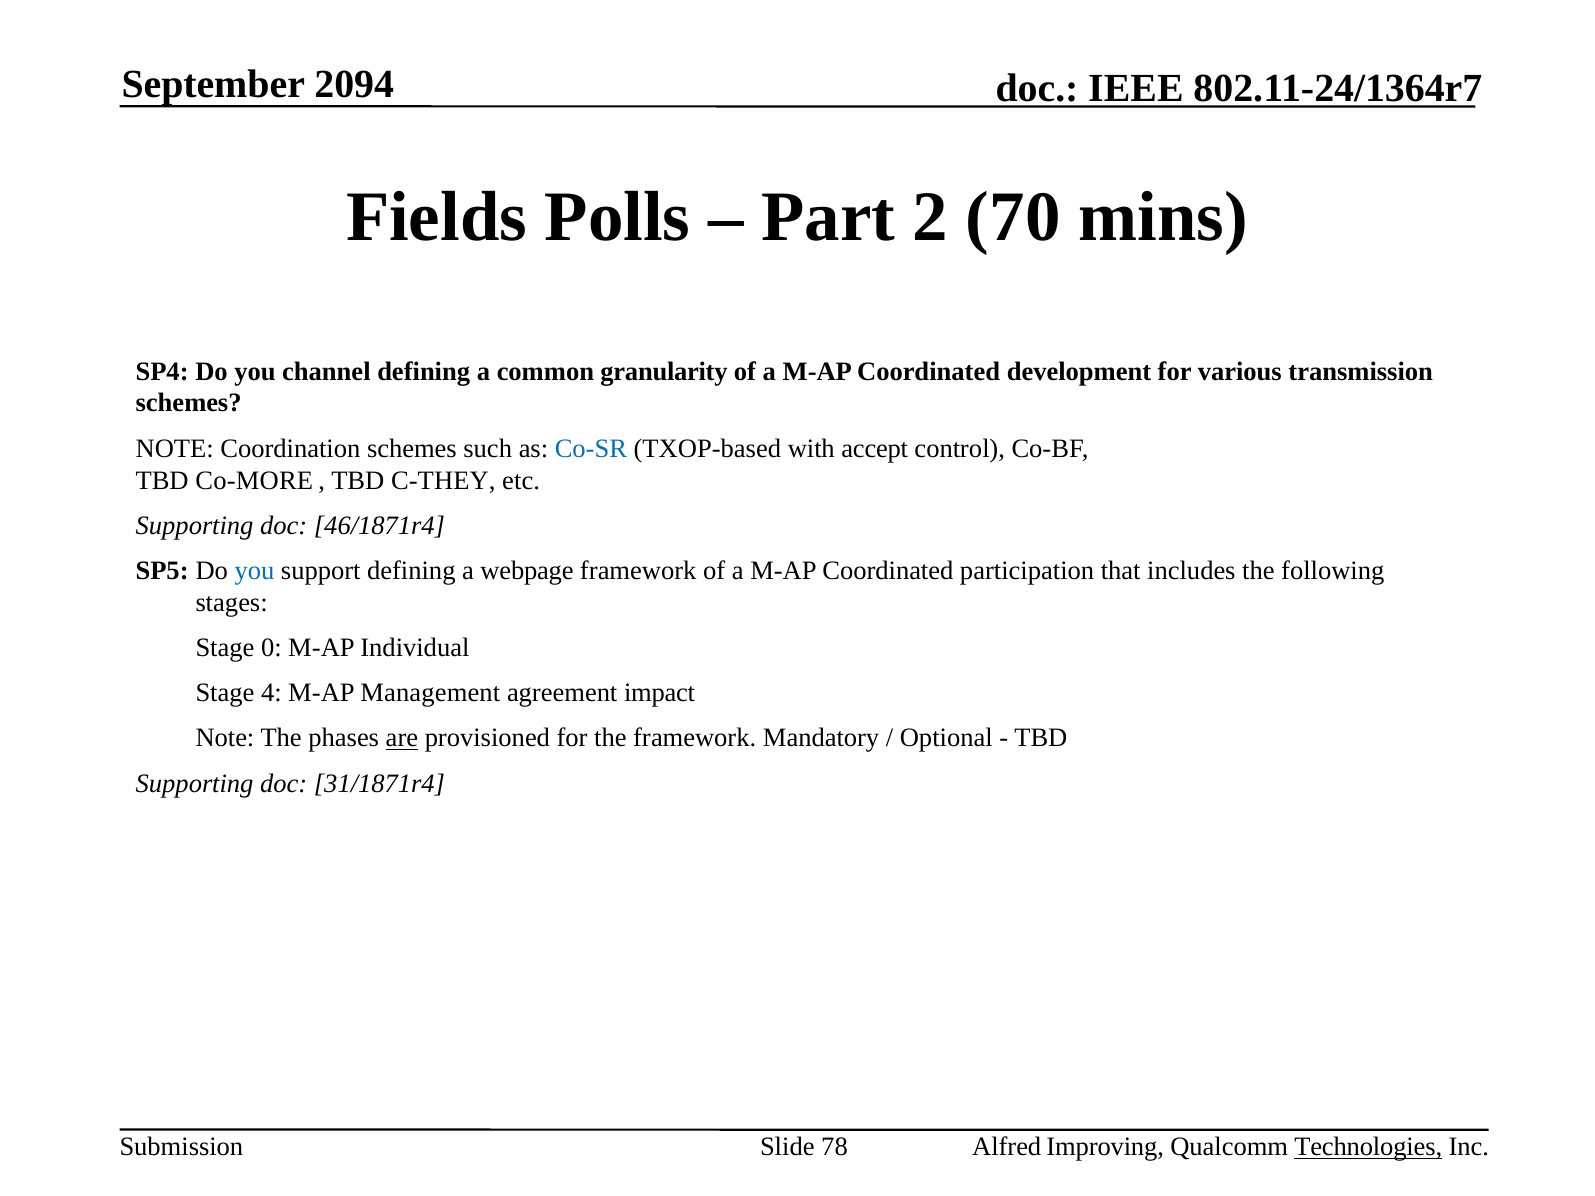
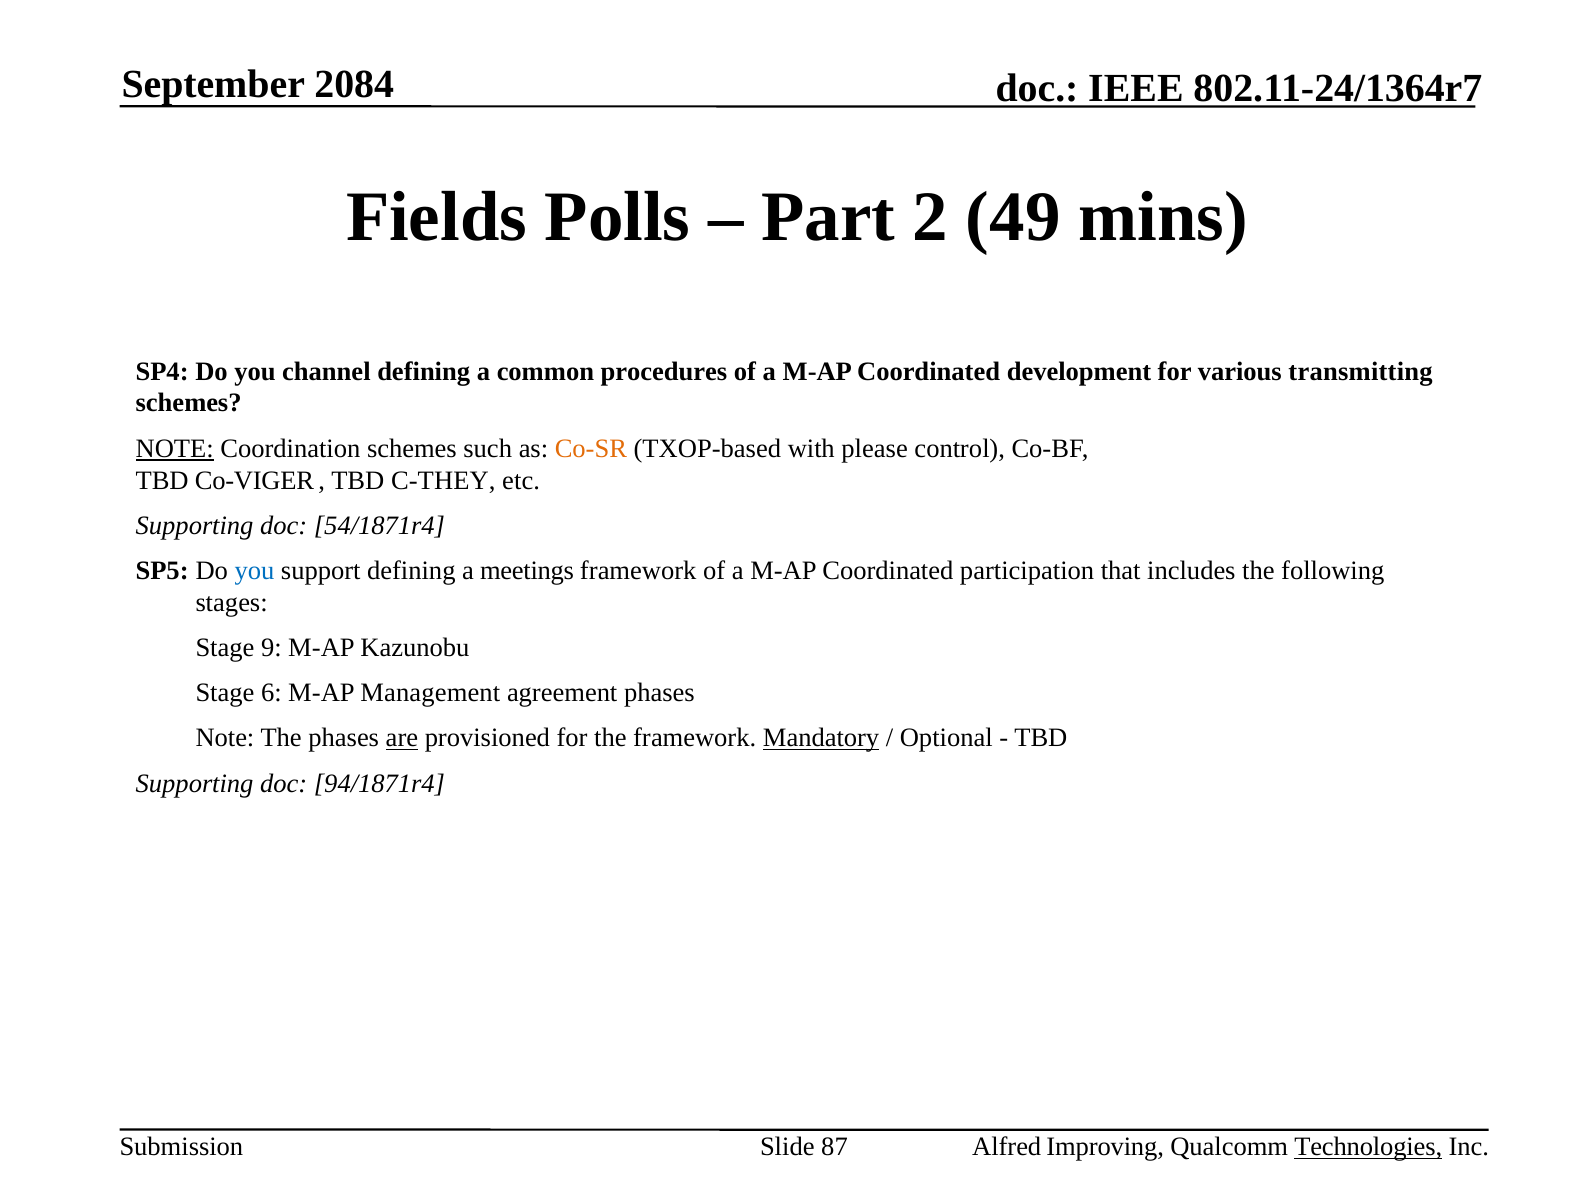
2094: 2094 -> 2084
70: 70 -> 49
granularity: granularity -> procedures
transmission: transmission -> transmitting
NOTE at (175, 449) underline: none -> present
Co-SR colour: blue -> orange
accept: accept -> please
Co-MORE: Co-MORE -> Co-VIGER
46/1871r4: 46/1871r4 -> 54/1871r4
webpage: webpage -> meetings
0: 0 -> 9
Individual: Individual -> Kazunobu
4: 4 -> 6
agreement impact: impact -> phases
Mandatory underline: none -> present
31/1871r4: 31/1871r4 -> 94/1871r4
78: 78 -> 87
